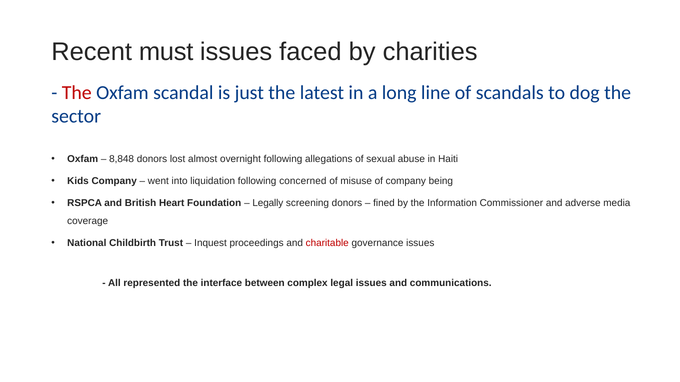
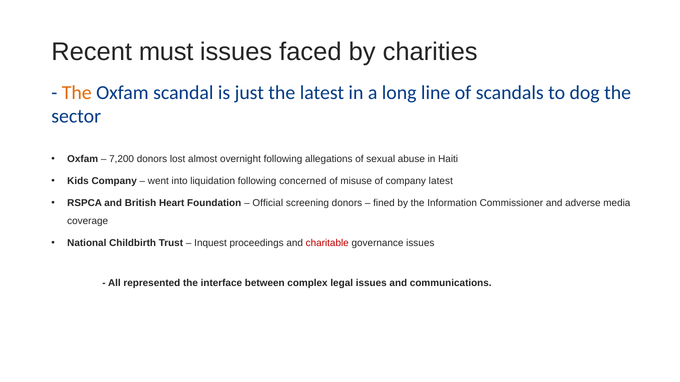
The at (77, 93) colour: red -> orange
8,848: 8,848 -> 7,200
company being: being -> latest
Legally: Legally -> Official
